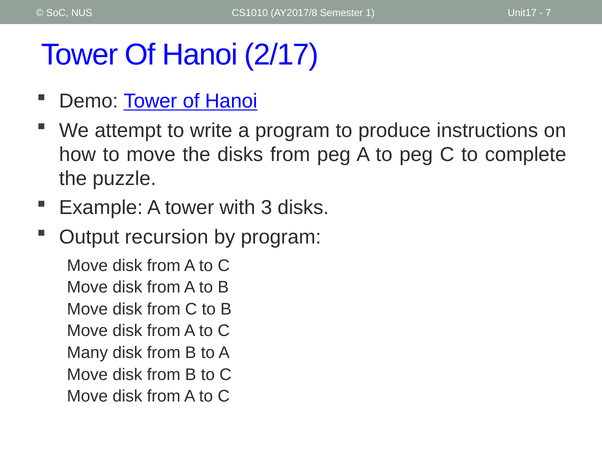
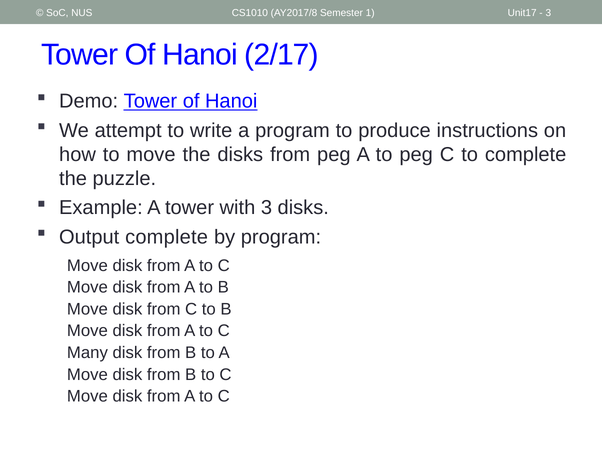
7 at (548, 13): 7 -> 3
Output recursion: recursion -> complete
